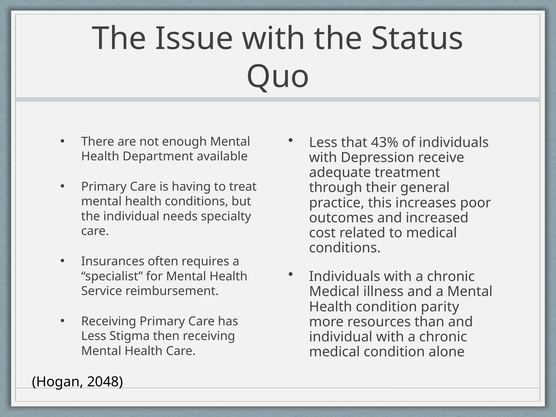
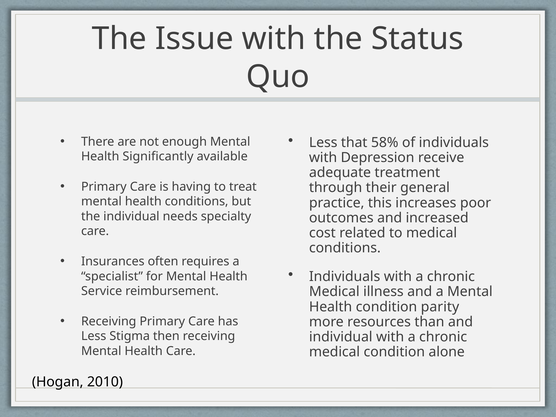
43%: 43% -> 58%
Department: Department -> Significantly
2048: 2048 -> 2010
